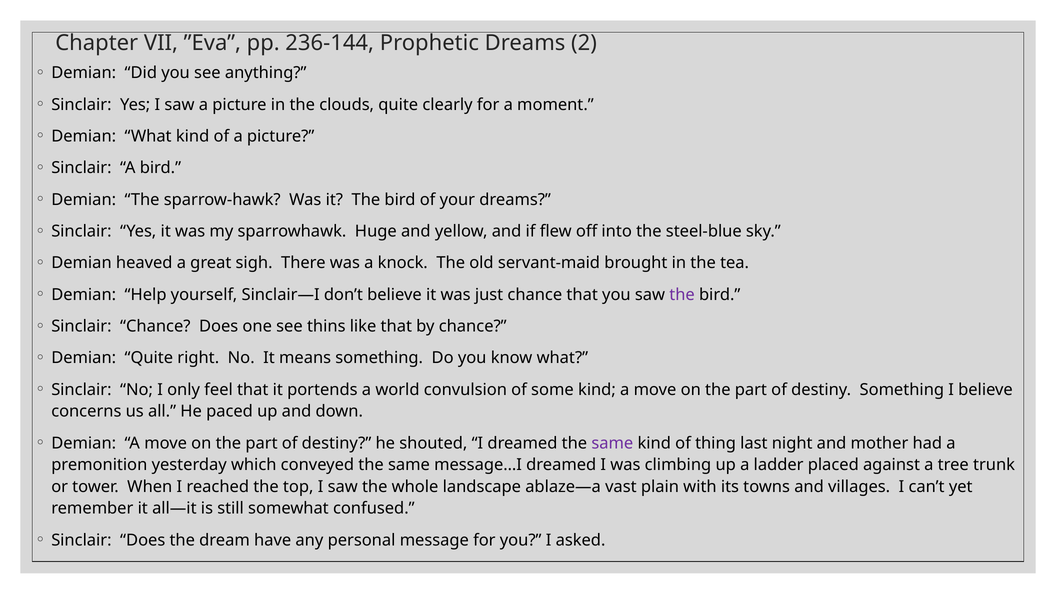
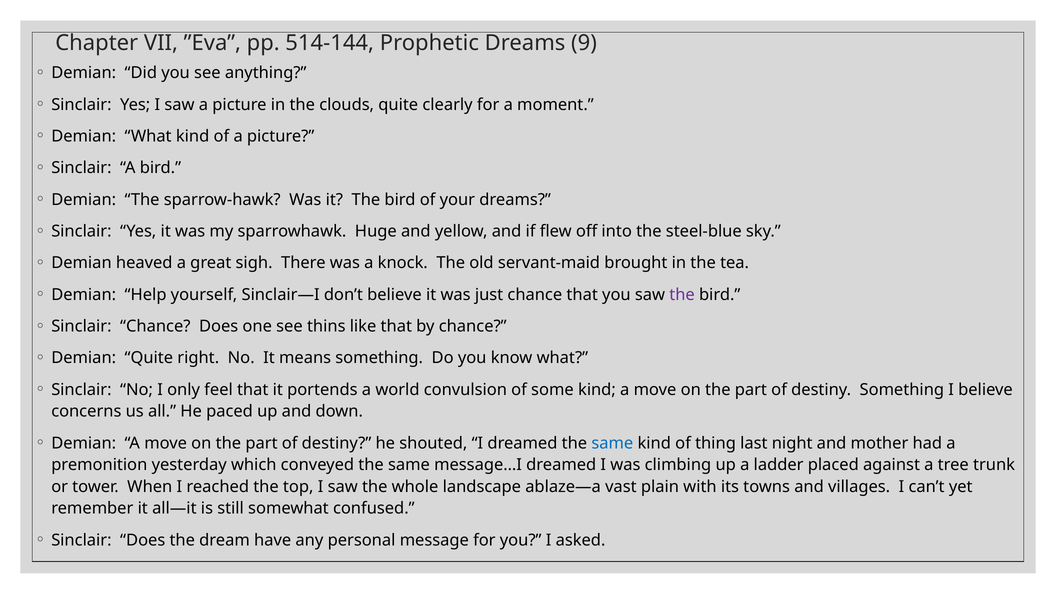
236-144: 236-144 -> 514-144
2: 2 -> 9
same at (612, 443) colour: purple -> blue
